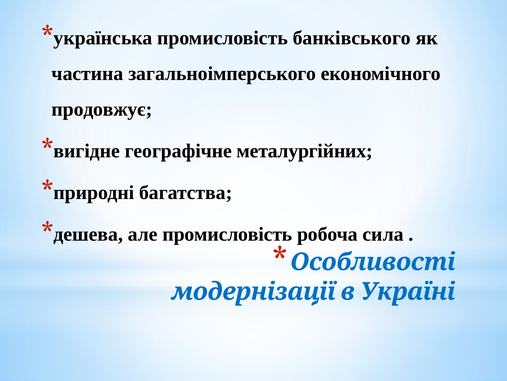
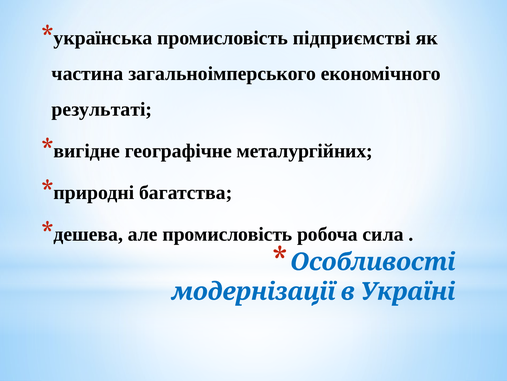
банківського: банківського -> підприємстві
продовжує: продовжує -> результаті
